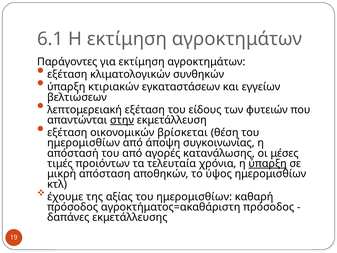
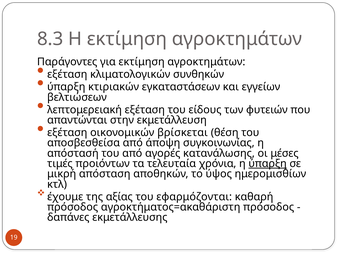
6.1: 6.1 -> 8.3
στην underline: present -> none
ημερομισθίων at (84, 143): ημερομισθίων -> αποσβεσθείσα
αξίας του ημερομισθίων: ημερομισθίων -> εφαρμόζονται
